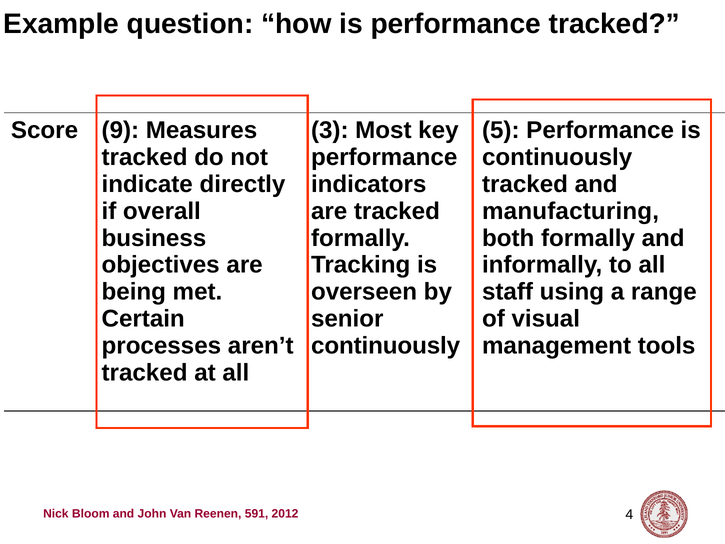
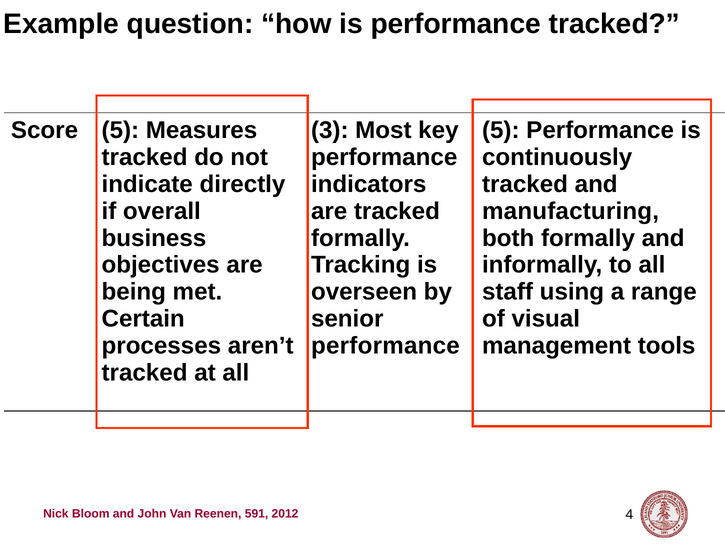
Score 9: 9 -> 5
continuously at (386, 346): continuously -> performance
